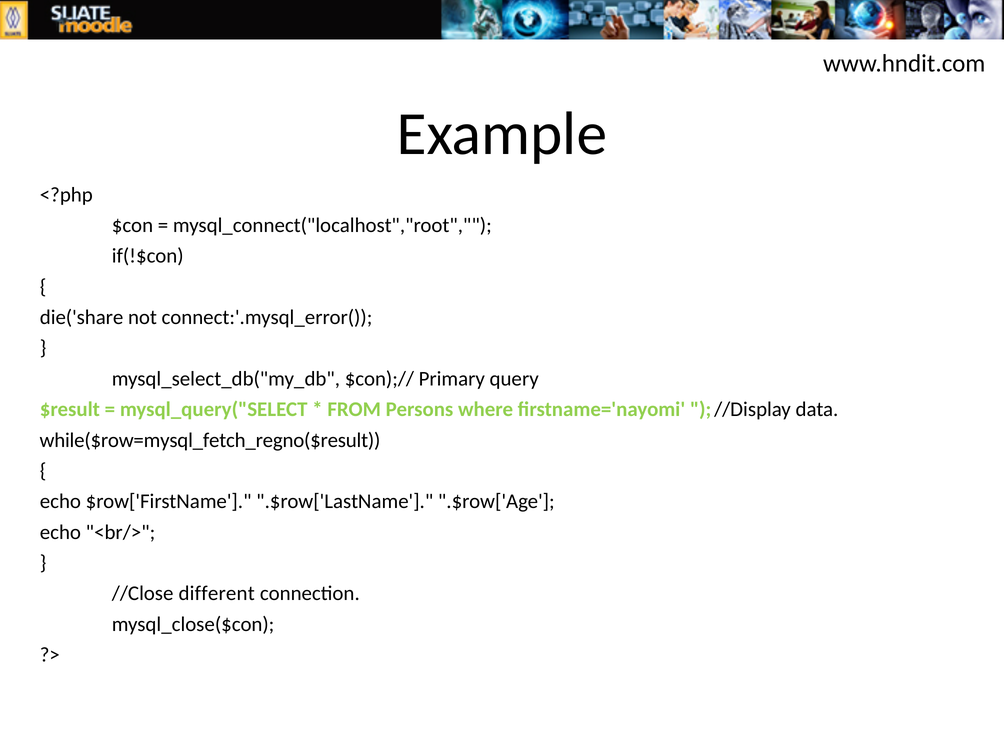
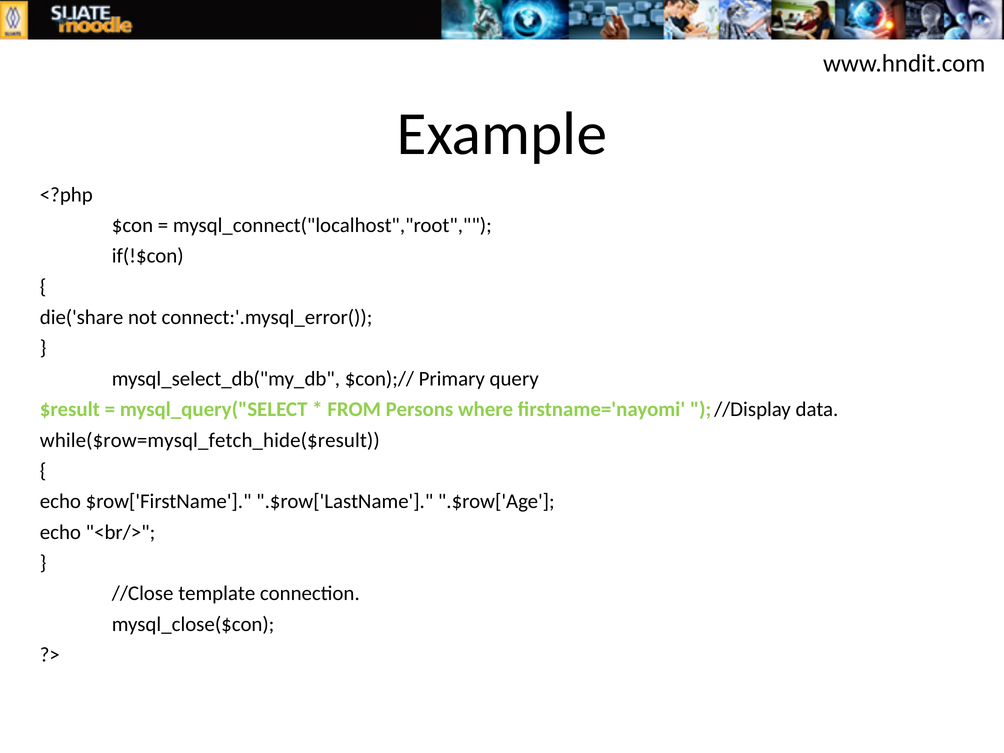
while($row=mysql_fetch_regno($result: while($row=mysql_fetch_regno($result -> while($row=mysql_fetch_hide($result
different: different -> template
